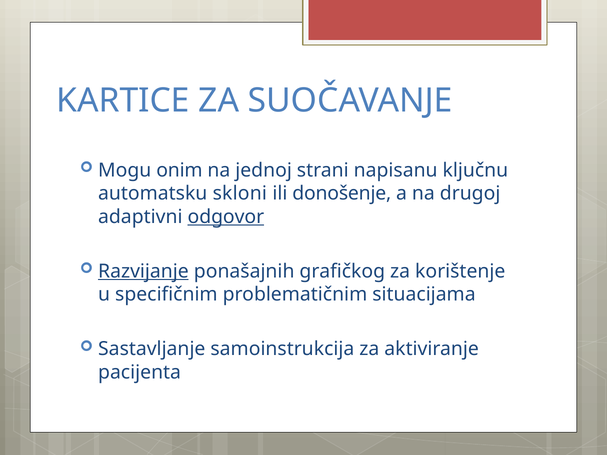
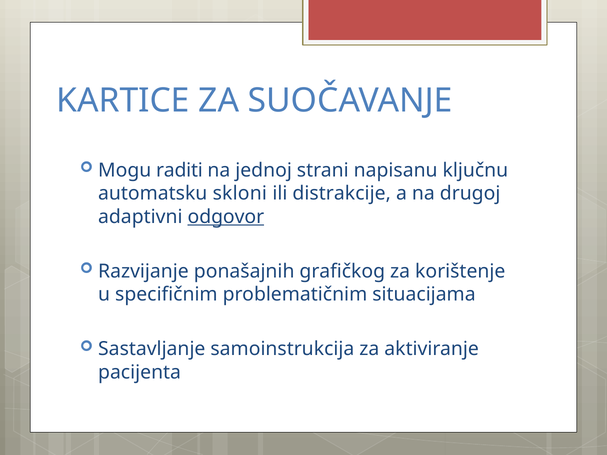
onim: onim -> raditi
donošenje: donošenje -> distrakcije
Razvijanje underline: present -> none
